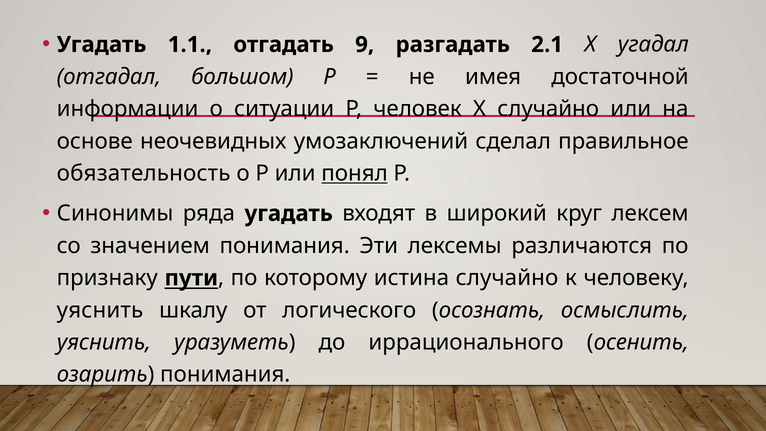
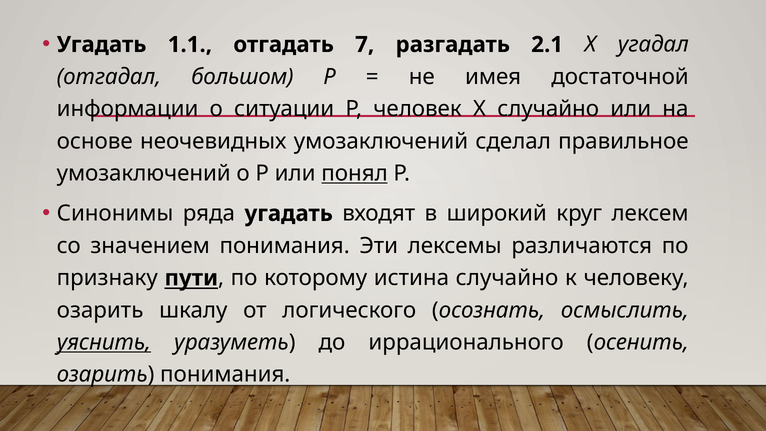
9: 9 -> 7
обязательность at (144, 173): обязательность -> умозаключений
уяснить at (100, 310): уяснить -> озарить
уяснить at (104, 342) underline: none -> present
